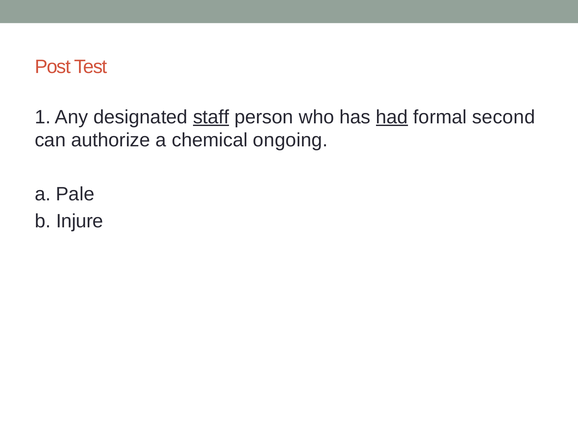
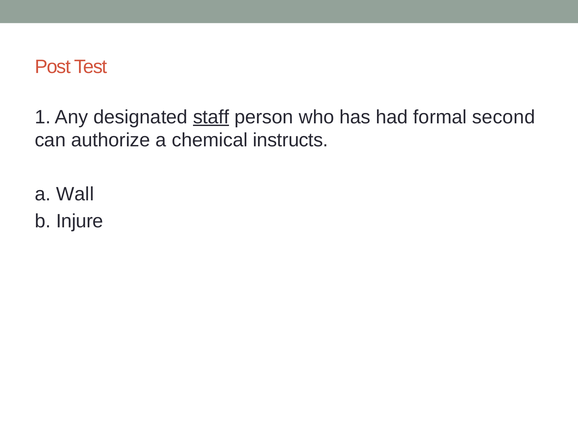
had underline: present -> none
ongoing: ongoing -> instructs
Pale: Pale -> Wall
